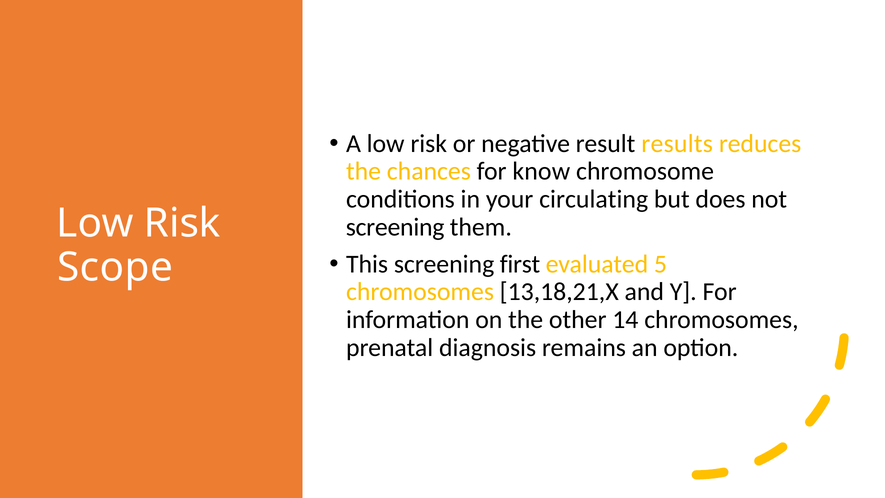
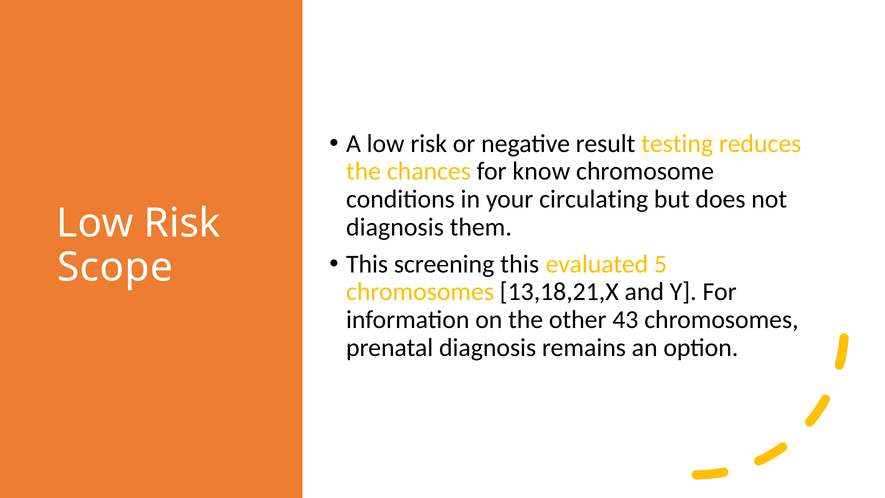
results: results -> testing
screening at (395, 227): screening -> diagnosis
screening first: first -> this
14: 14 -> 43
